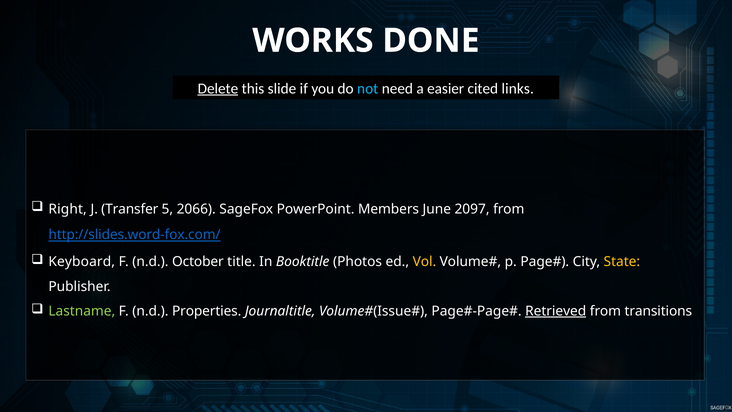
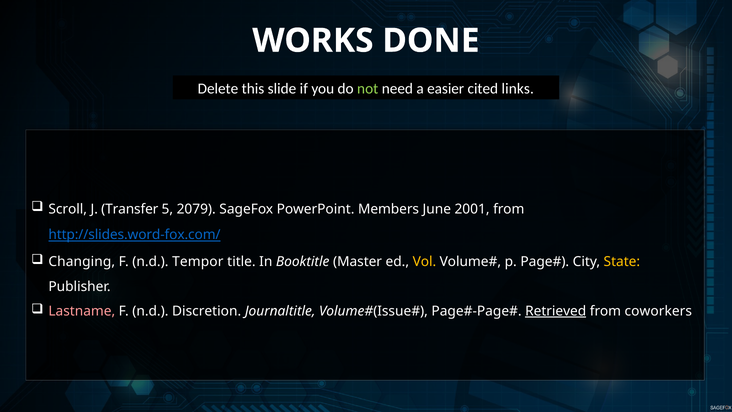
Delete underline: present -> none
not colour: light blue -> light green
Right: Right -> Scroll
2066: 2066 -> 2079
2097: 2097 -> 2001
Keyboard: Keyboard -> Changing
October: October -> Tempor
Photos: Photos -> Master
Lastname colour: light green -> pink
Properties: Properties -> Discretion
transitions: transitions -> coworkers
